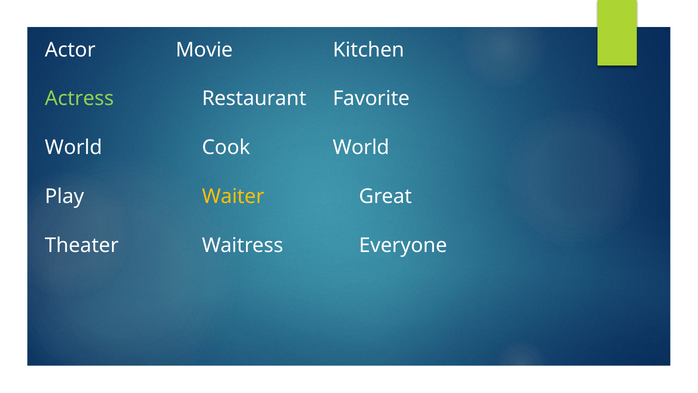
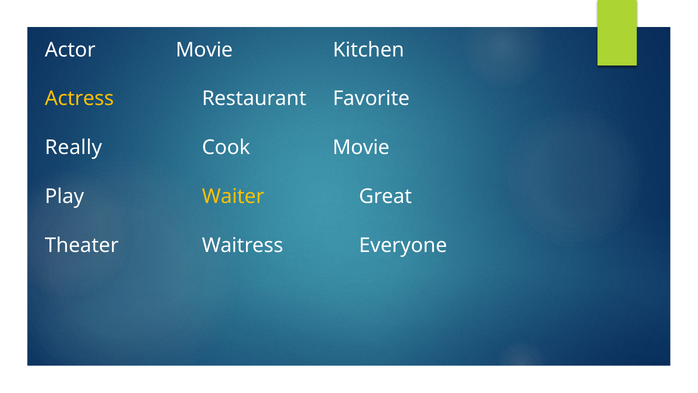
Actress colour: light green -> yellow
World at (74, 148): World -> Really
Cook World: World -> Movie
